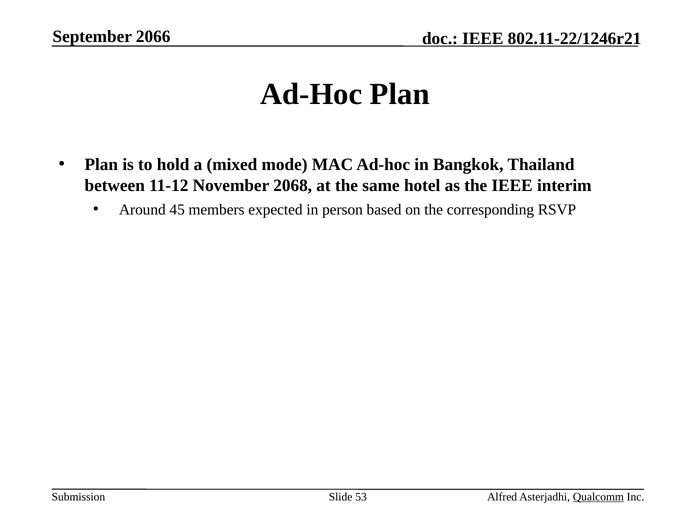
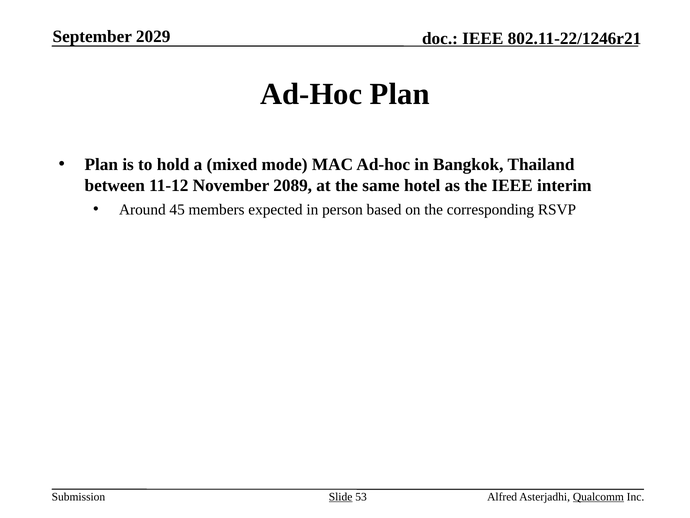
2066: 2066 -> 2029
2068: 2068 -> 2089
Slide underline: none -> present
